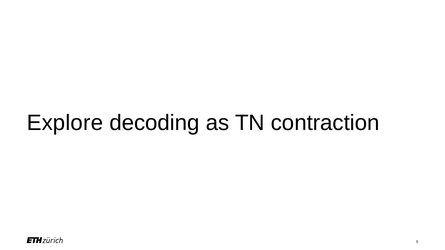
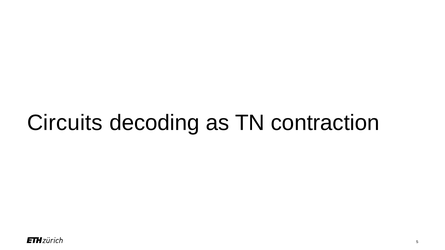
Explore: Explore -> Circuits
